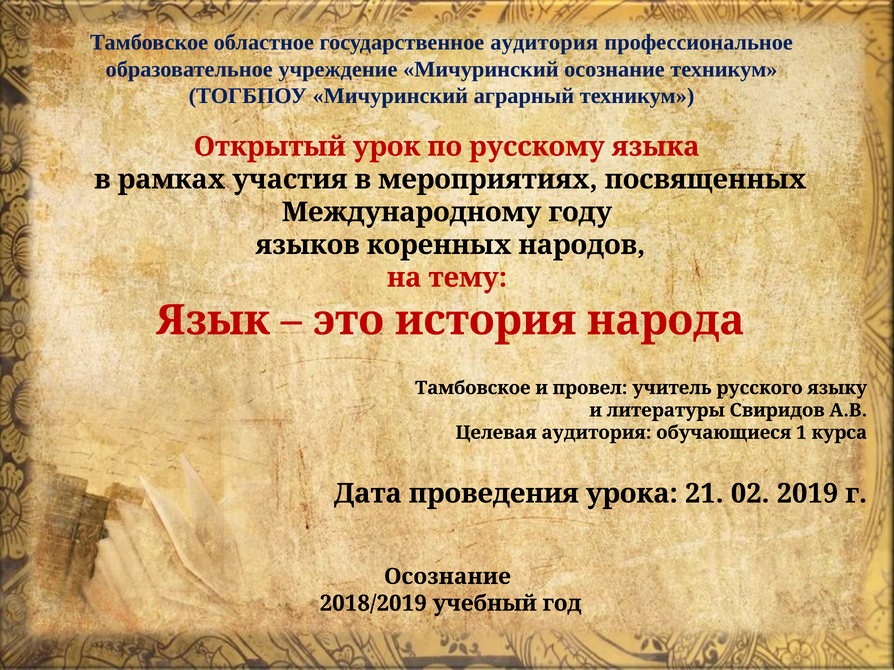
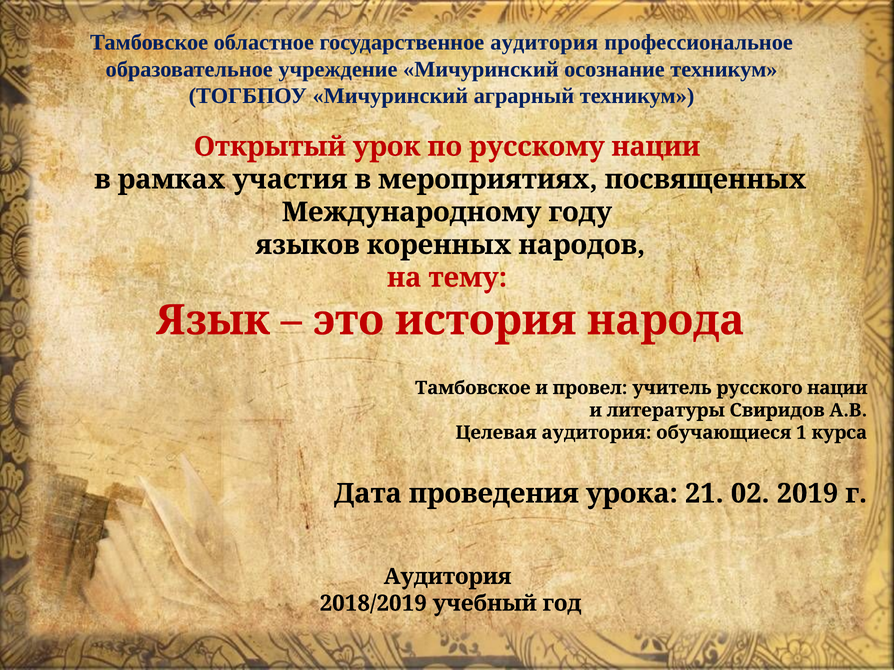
русскому языка: языка -> нации
русского языку: языку -> нации
Осознание at (447, 577): Осознание -> Аудитория
